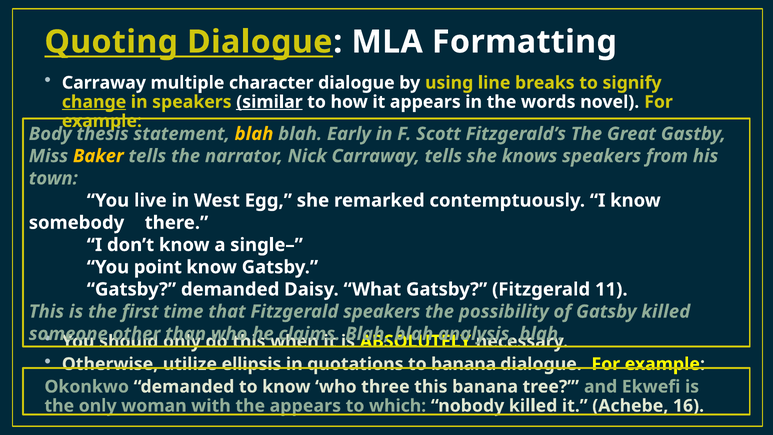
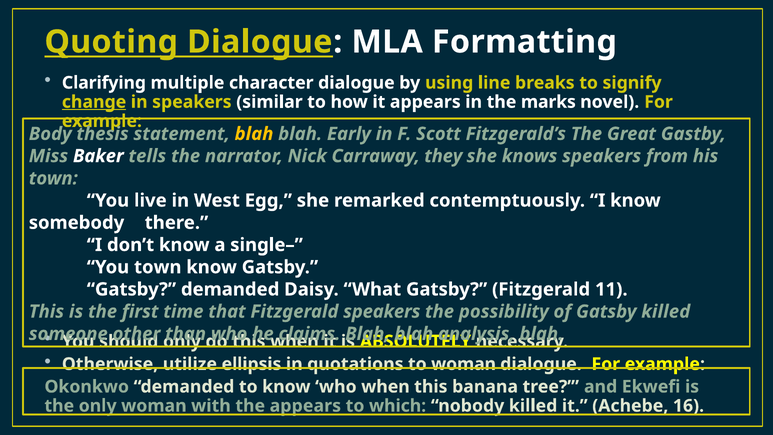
Carraway at (104, 83): Carraway -> Clarifying
similar underline: present -> none
words: words -> marks
Baker colour: yellow -> white
Carraway tells: tells -> they
You point: point -> town
to banana: banana -> woman
who three: three -> when
